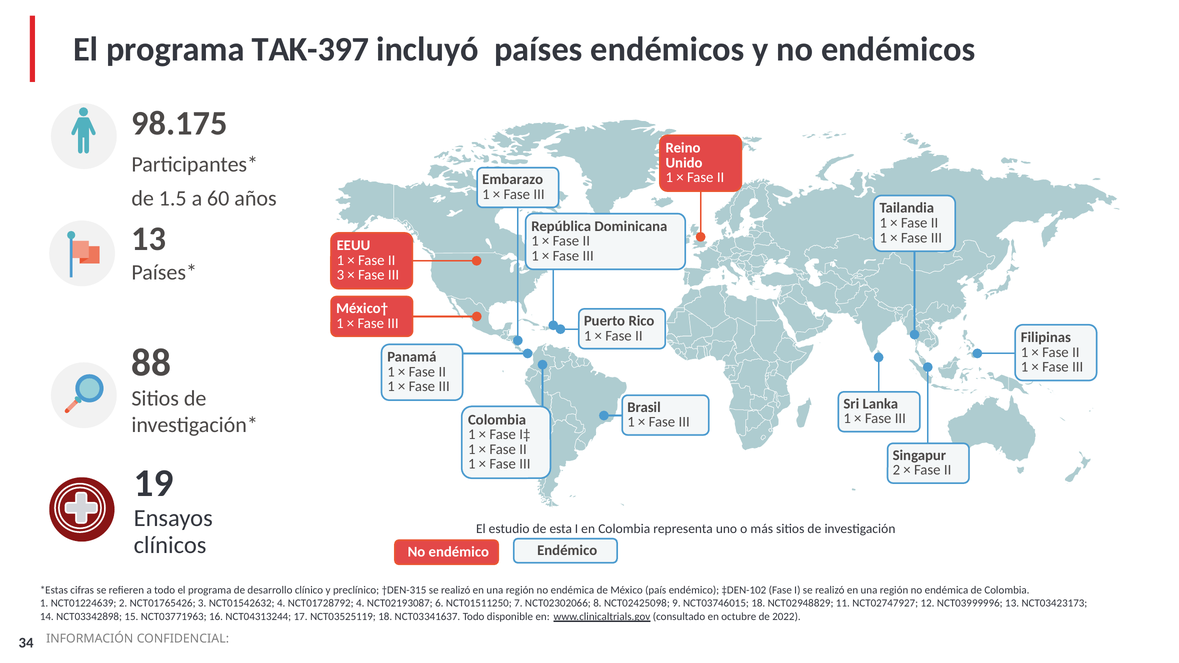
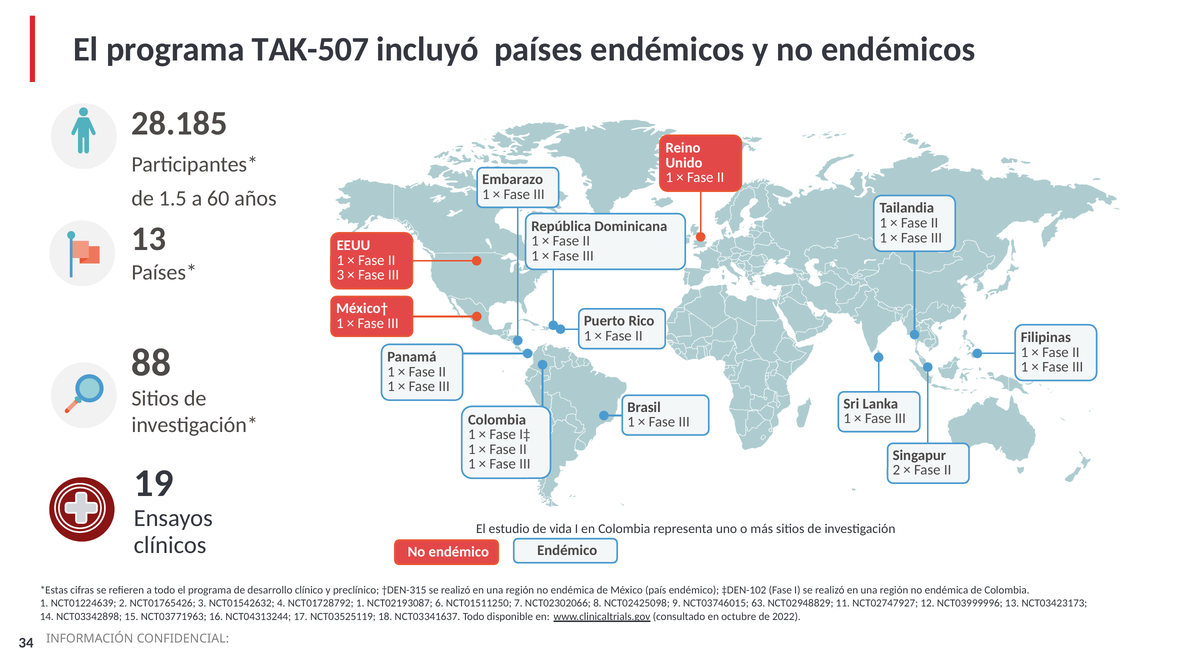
TAK-397: TAK-397 -> TAK-507
98.175: 98.175 -> 28.185
esta: esta -> vida
NCT01728792 4: 4 -> 1
NCT03746015 18: 18 -> 63
